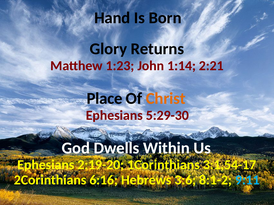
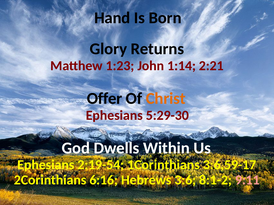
Place: Place -> Offer
2:19-20: 2:19-20 -> 2:19-54
3:1,54-17: 3:1,54-17 -> 3:6,59-17
9:11 colour: light blue -> pink
